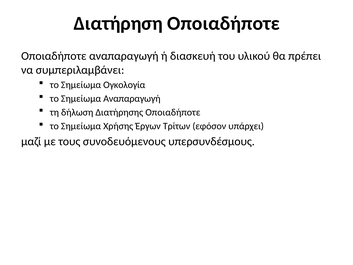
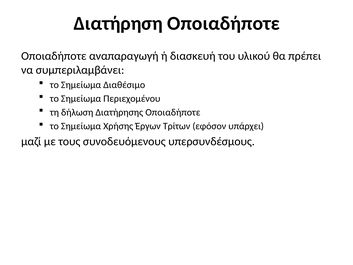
Ογκολογία: Ογκολογία -> Διαθέσιμο
Σημείωμα Αναπαραγωγή: Αναπαραγωγή -> Περιεχομένου
